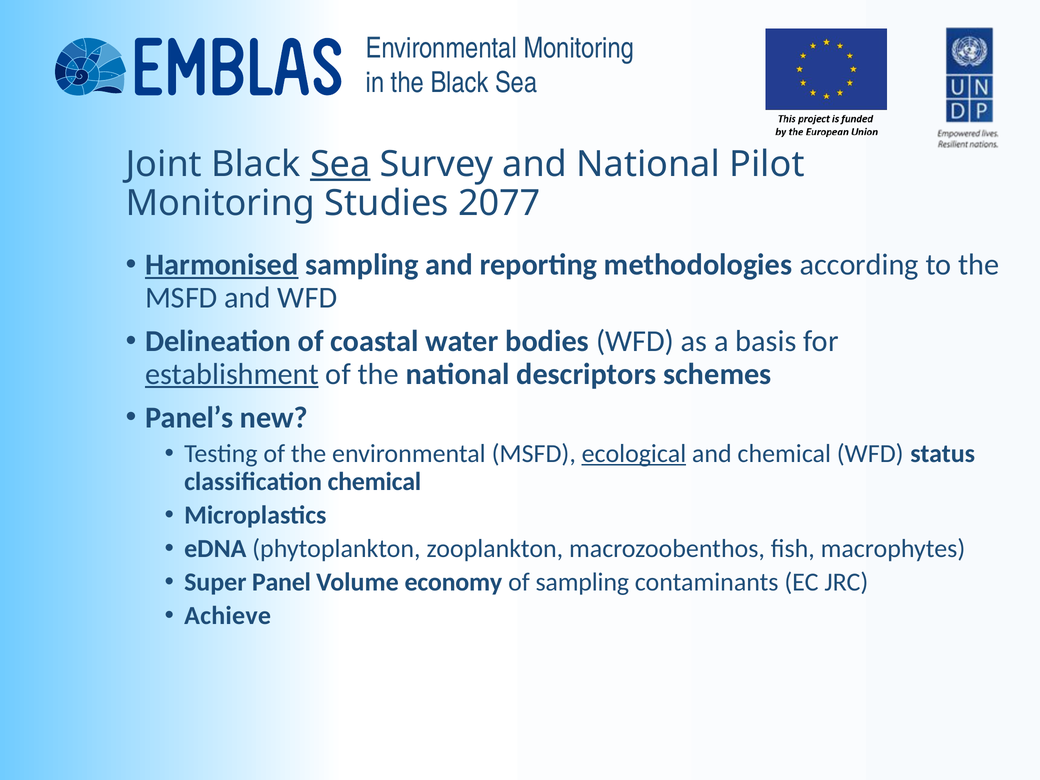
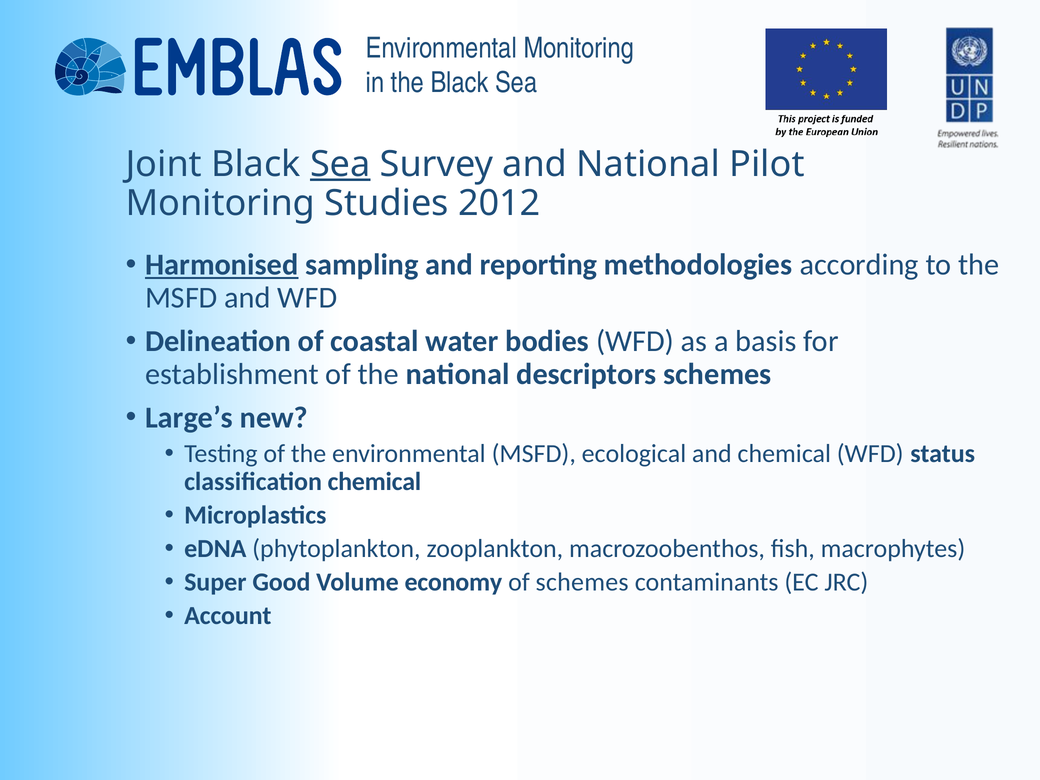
2077: 2077 -> 2012
establishment underline: present -> none
Panel’s: Panel’s -> Large’s
ecological underline: present -> none
Panel: Panel -> Good
of sampling: sampling -> schemes
Achieve: Achieve -> Account
